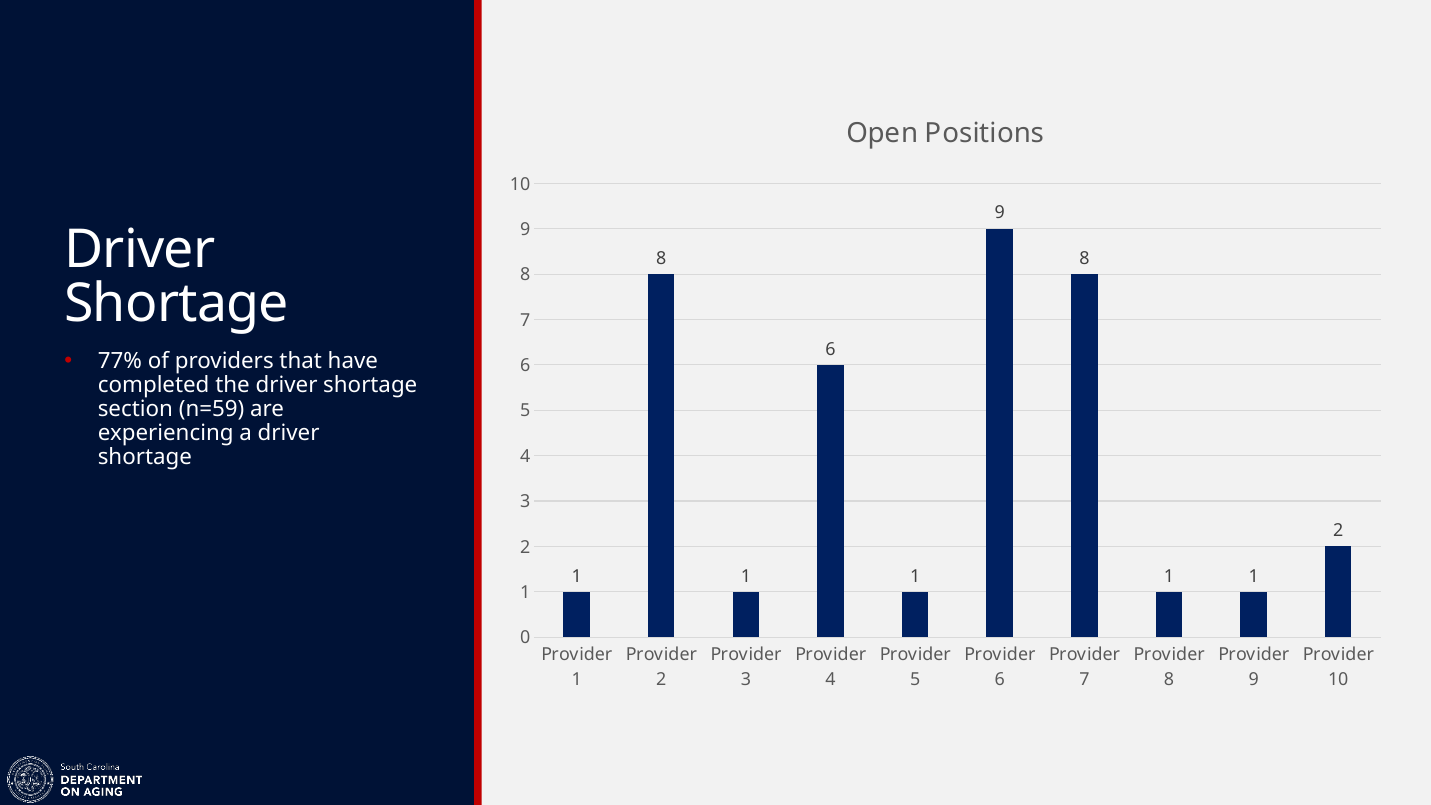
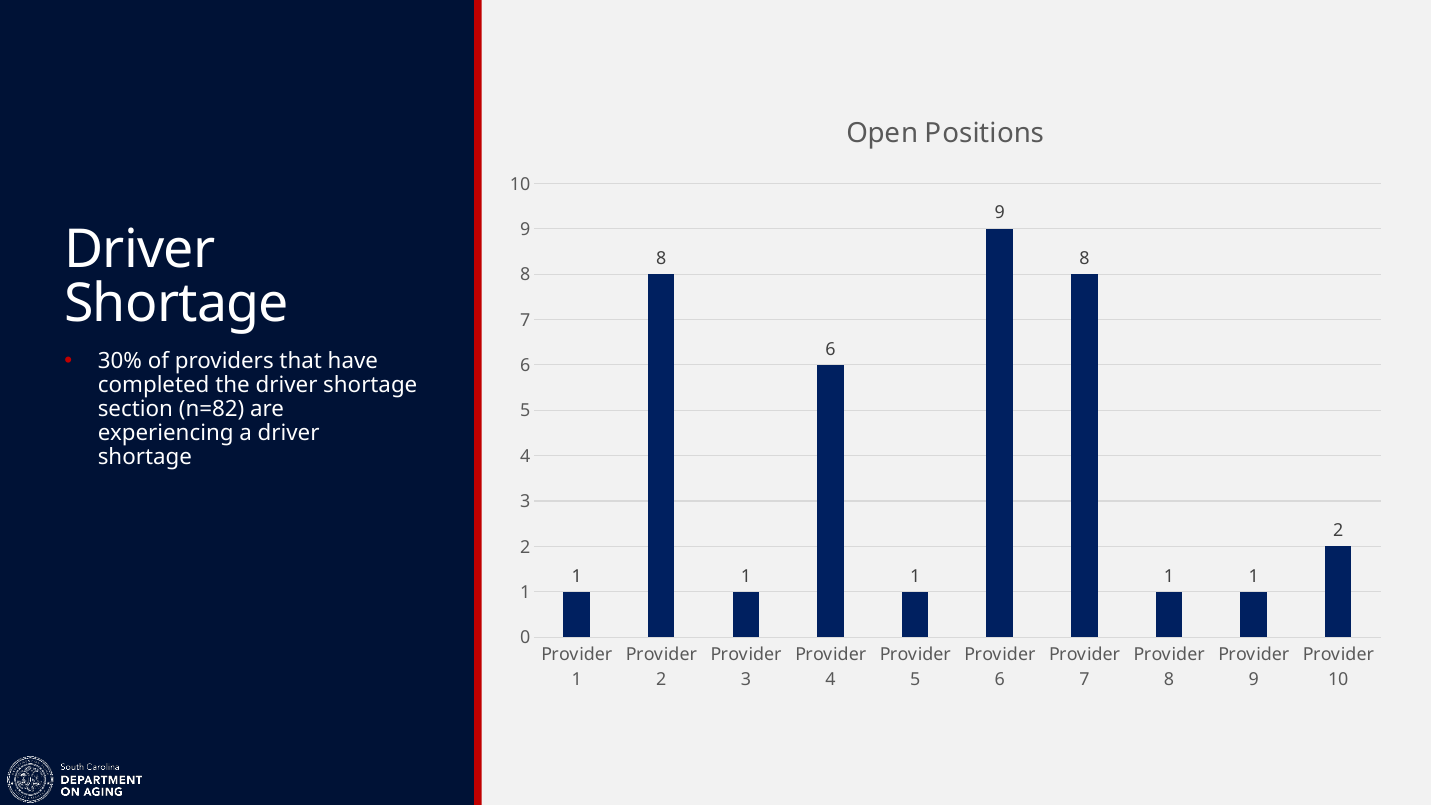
77%: 77% -> 30%
n=59: n=59 -> n=82
